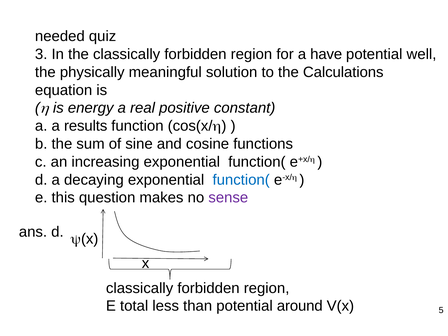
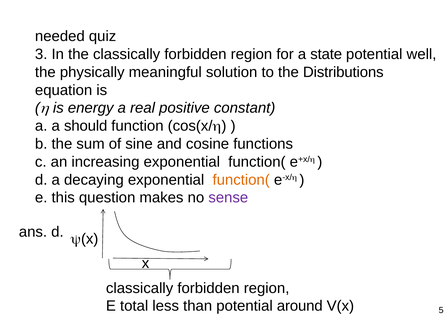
have: have -> state
Calculations: Calculations -> Distributions
results: results -> should
function( at (241, 180) colour: blue -> orange
